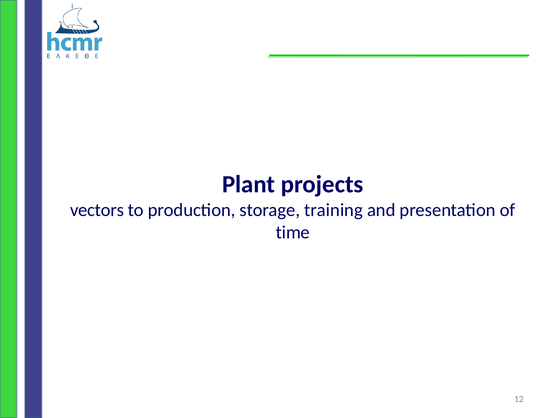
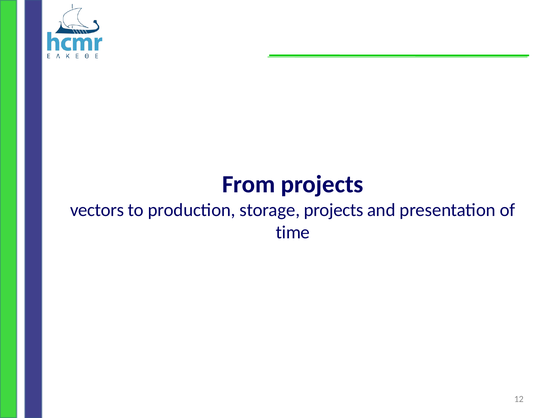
Plant: Plant -> From
storage training: training -> projects
